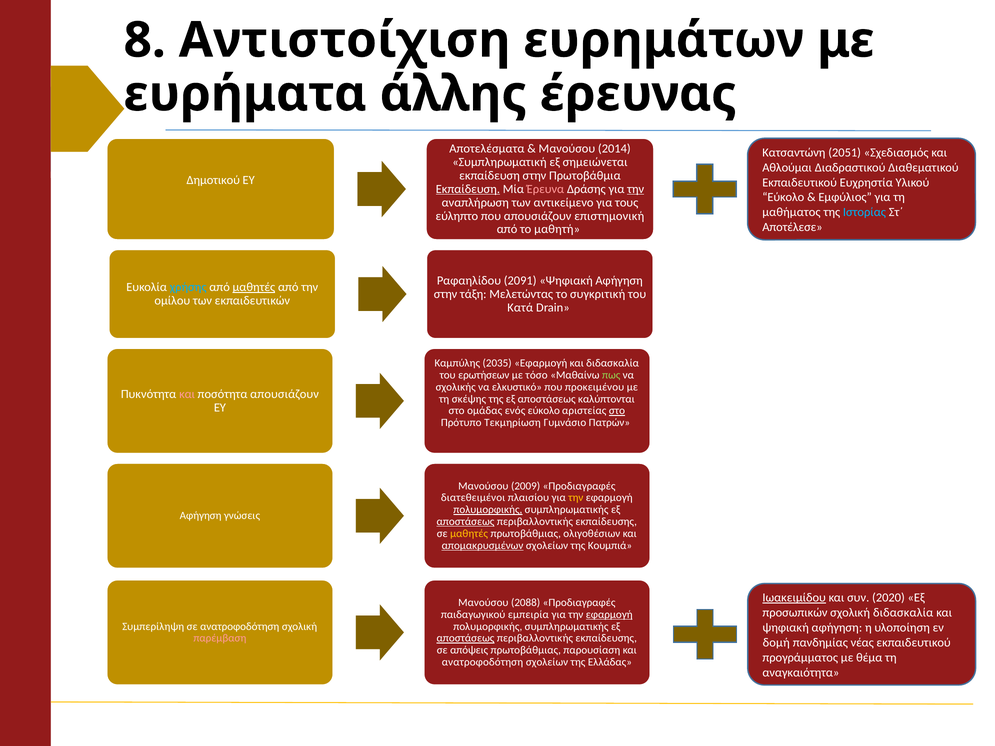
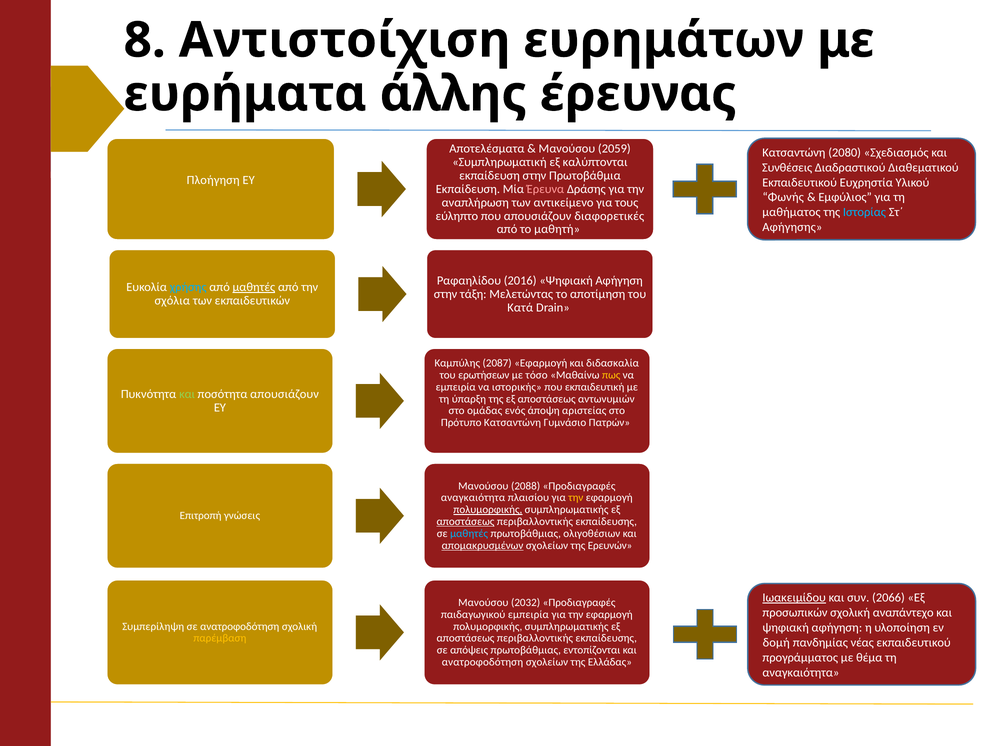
2014: 2014 -> 2059
2051: 2051 -> 2080
σημειώνεται: σημειώνεται -> καλύπτονται
Αθλούμαι: Αθλούμαι -> Συνθέσεις
Δημοτικού: Δημοτικού -> Πλοήγηση
Εκπαίδευση at (468, 189) underline: present -> none
την at (636, 189) underline: present -> none
Εύκολο at (783, 197): Εύκολο -> Φωνής
επιστημονική: επιστημονική -> διαφορετικές
Αποτέλεσε: Αποτέλεσε -> Αφήγησης
2091: 2091 -> 2016
συγκριτική: συγκριτική -> αποτίμηση
ομίλου: ομίλου -> σχόλια
2035: 2035 -> 2087
πως colour: light green -> yellow
σχολικής at (456, 387): σχολικής -> εμπειρία
ελκυστικό: ελκυστικό -> ιστορικής
προκειμένου: προκειμένου -> εκπαιδευτική
και at (187, 394) colour: pink -> light green
σκέψης: σκέψης -> ύπαρξη
καλύπτονται: καλύπτονται -> αντωνυμιών
ενός εύκολο: εύκολο -> άποψη
στο at (617, 411) underline: present -> none
Πρότυπο Τεκμηρίωση: Τεκμηρίωση -> Κατσαντώνη
2009: 2009 -> 2088
διατεθειμένοι at (473, 498): διατεθειμένοι -> αναγκαιότητα
Αφήγηση at (201, 516): Αφήγηση -> Επιτροπή
μαθητές at (469, 534) colour: yellow -> light blue
Κουμπιά: Κουμπιά -> Ερευνών
2020: 2020 -> 2066
2088: 2088 -> 2032
σχολική διδασκαλία: διδασκαλία -> αναπάντεχο
εφαρμογή at (609, 615) underline: present -> none
παρέμβαση colour: pink -> yellow
αποστάσεως at (465, 638) underline: present -> none
παρουσίαση: παρουσίαση -> εντοπίζονται
